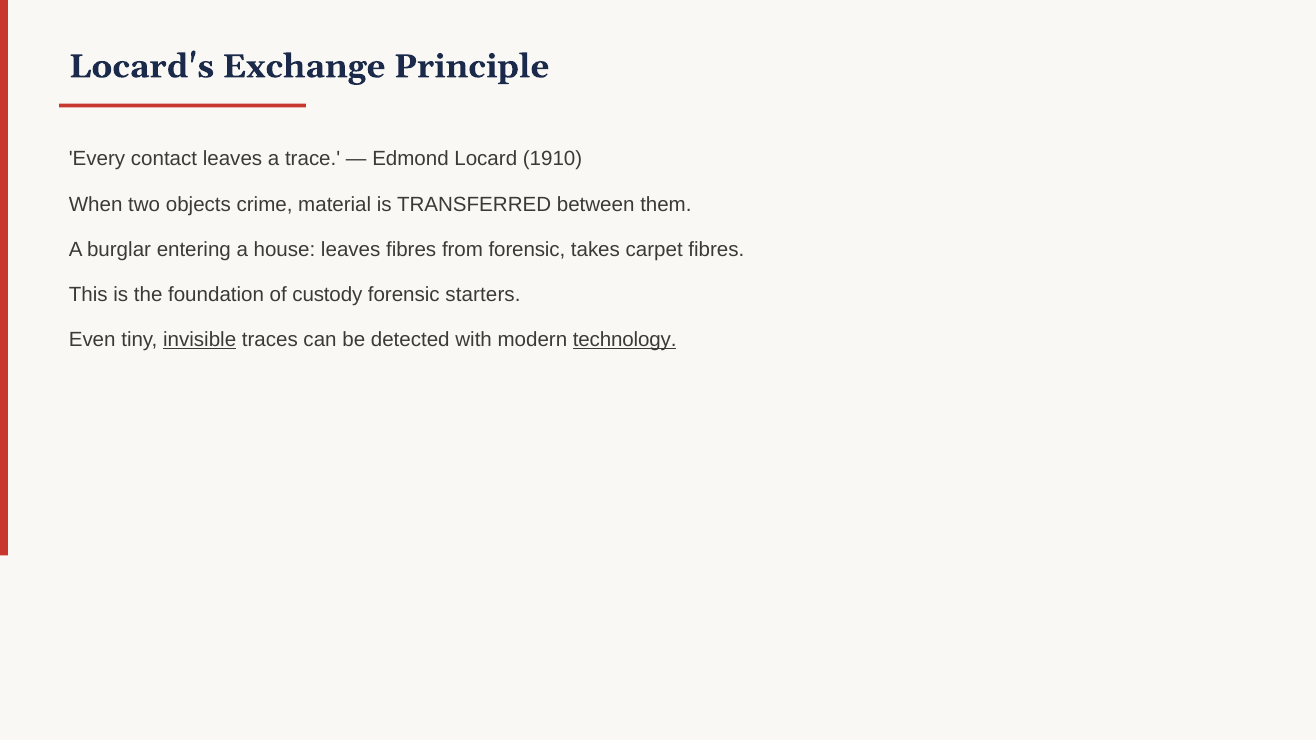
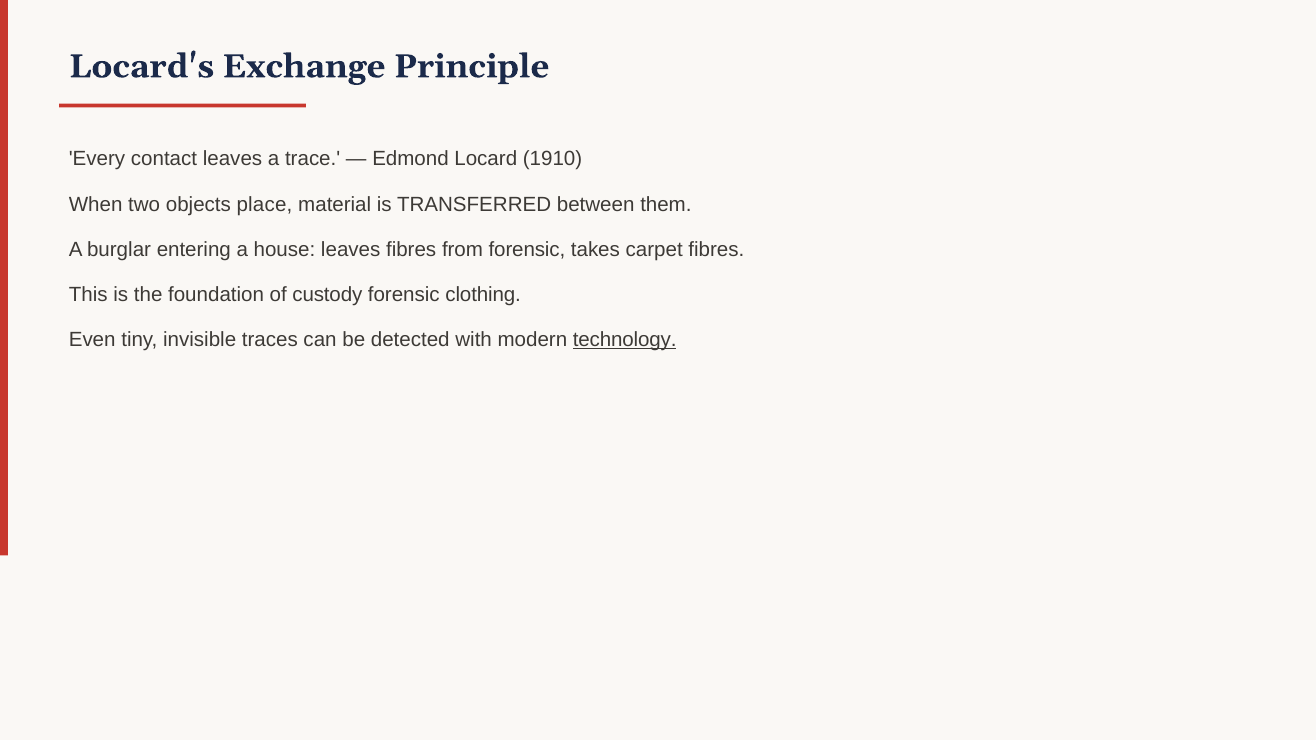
crime: crime -> place
starters: starters -> clothing
invisible underline: present -> none
